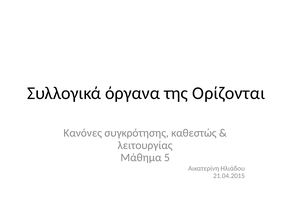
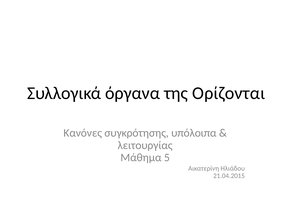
καθεστώς: καθεστώς -> υπόλοιπα
